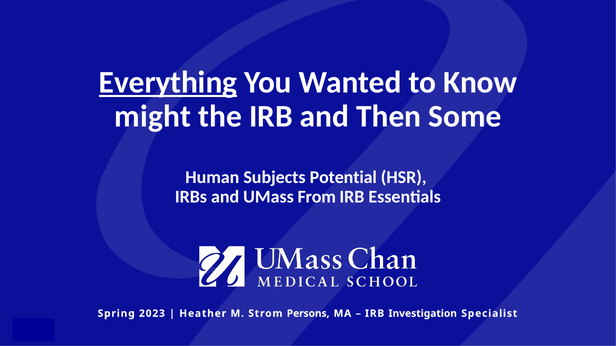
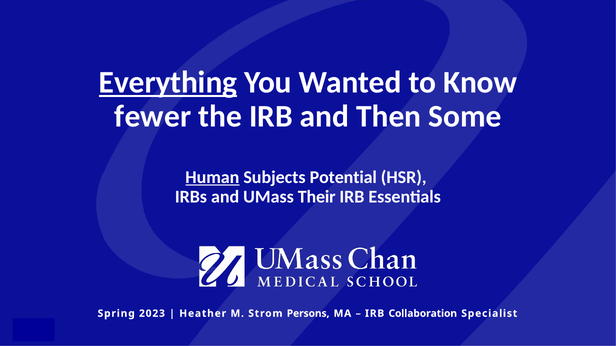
might: might -> fewer
Human underline: none -> present
From: From -> Their
Investigation: Investigation -> Collaboration
